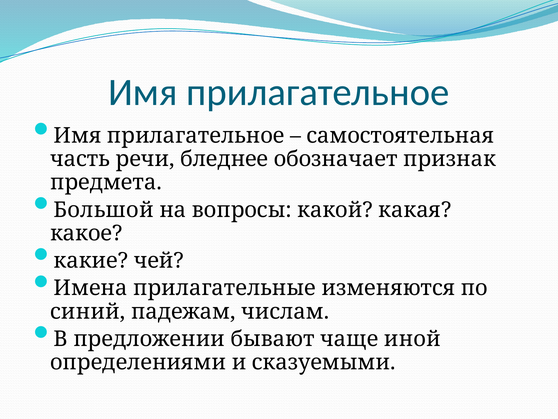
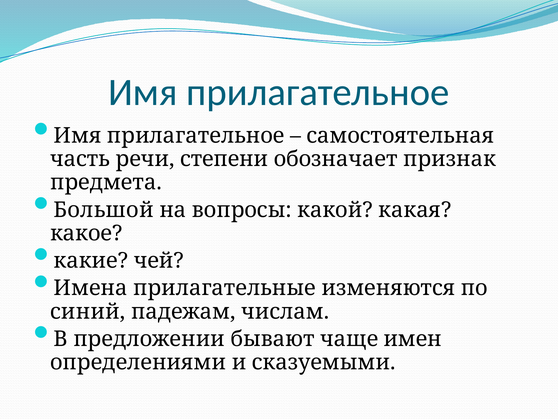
бледнее: бледнее -> степени
иной: иной -> имен
